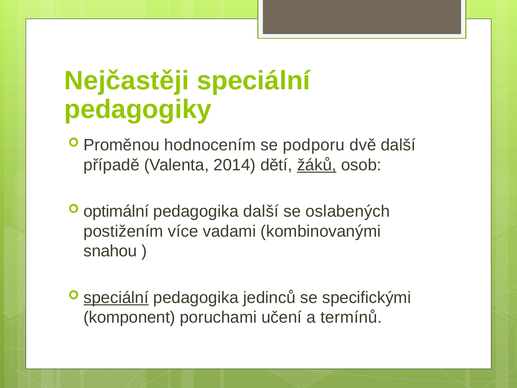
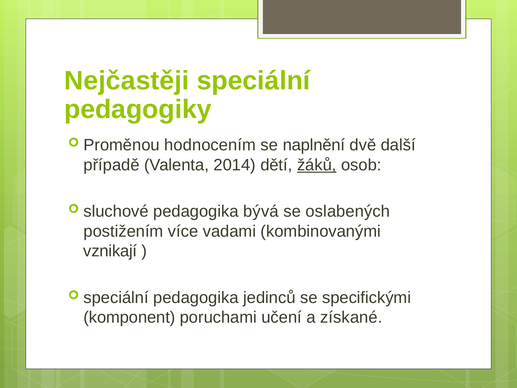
podporu: podporu -> naplnění
optimální: optimální -> sluchové
pedagogika další: další -> bývá
snahou: snahou -> vznikají
speciální at (116, 297) underline: present -> none
termínů: termínů -> získané
